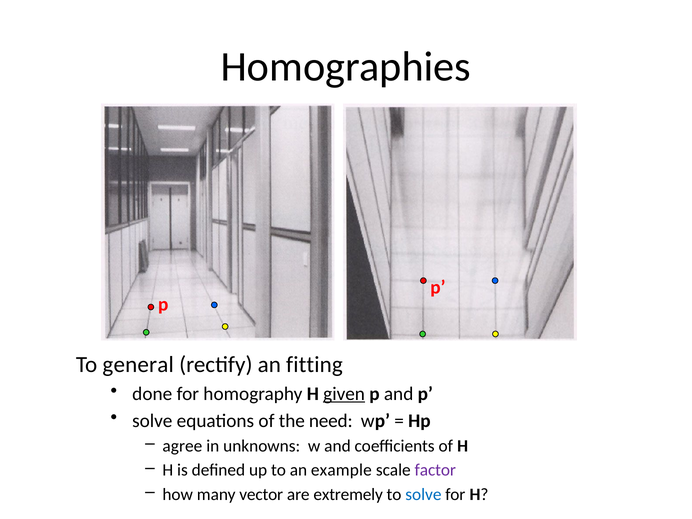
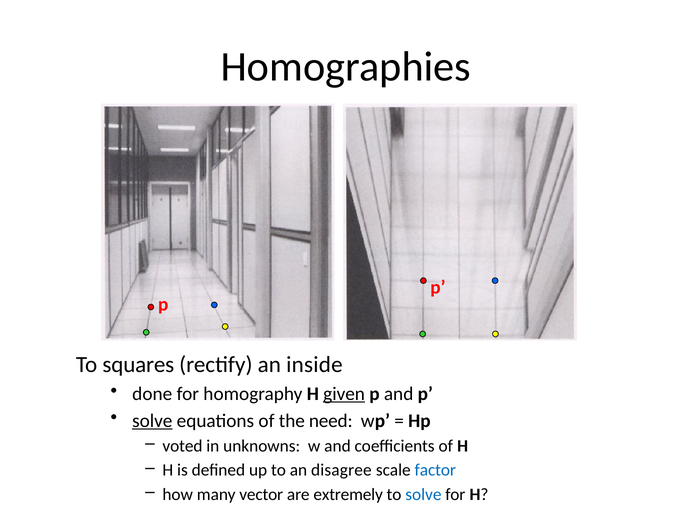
general: general -> squares
fitting: fitting -> inside
solve at (152, 421) underline: none -> present
agree: agree -> voted
example: example -> disagree
factor colour: purple -> blue
